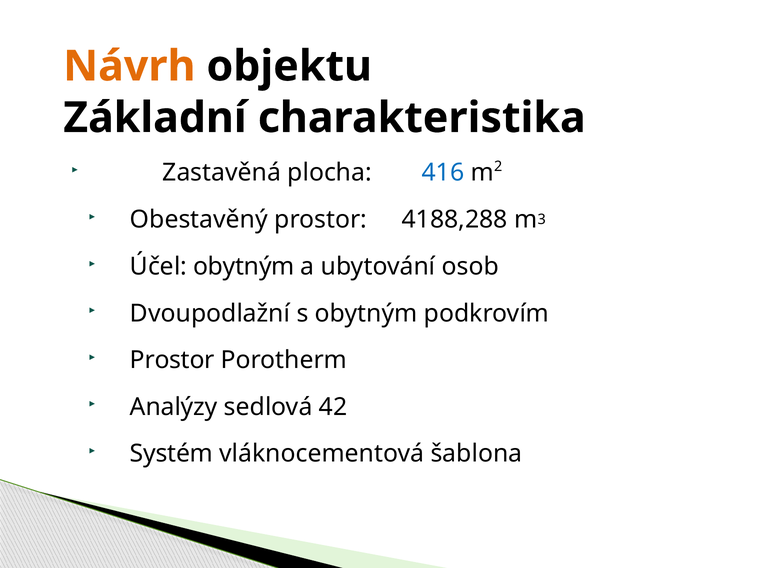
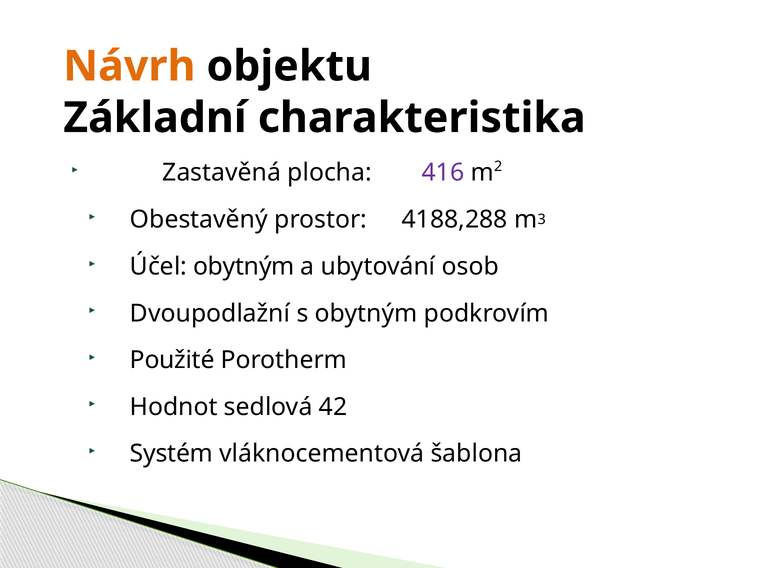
416 colour: blue -> purple
Prostor at (172, 360): Prostor -> Použité
Analýzy: Analýzy -> Hodnot
